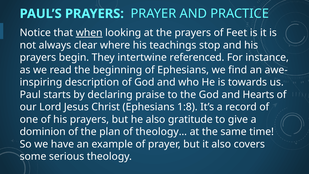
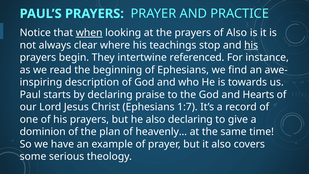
of Feet: Feet -> Also
his at (251, 45) underline: none -> present
1:8: 1:8 -> 1:7
also gratitude: gratitude -> declaring
theology…: theology… -> heavenly…
